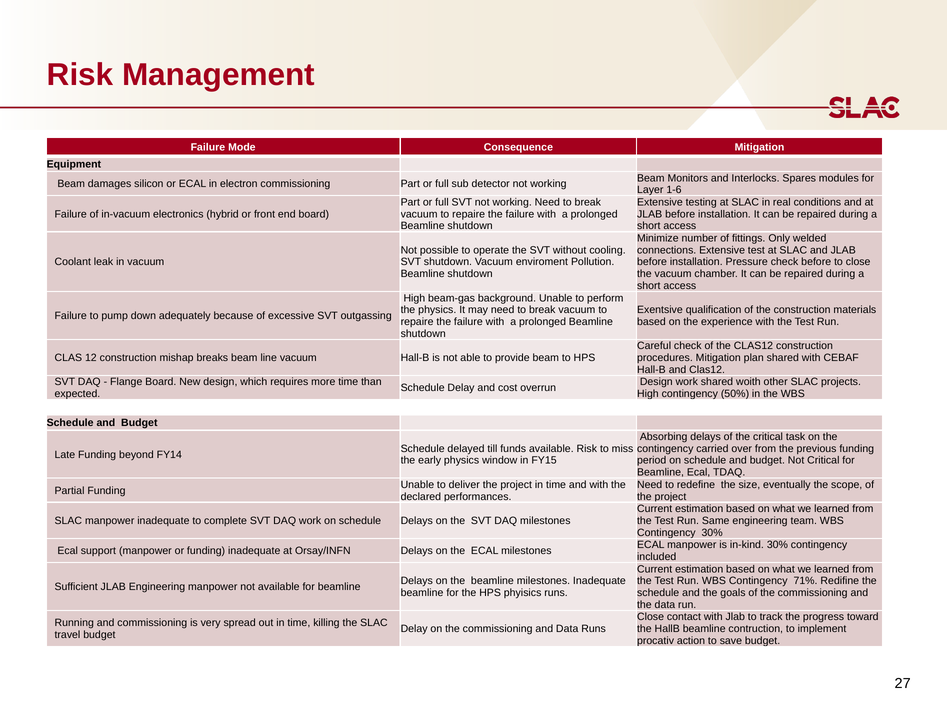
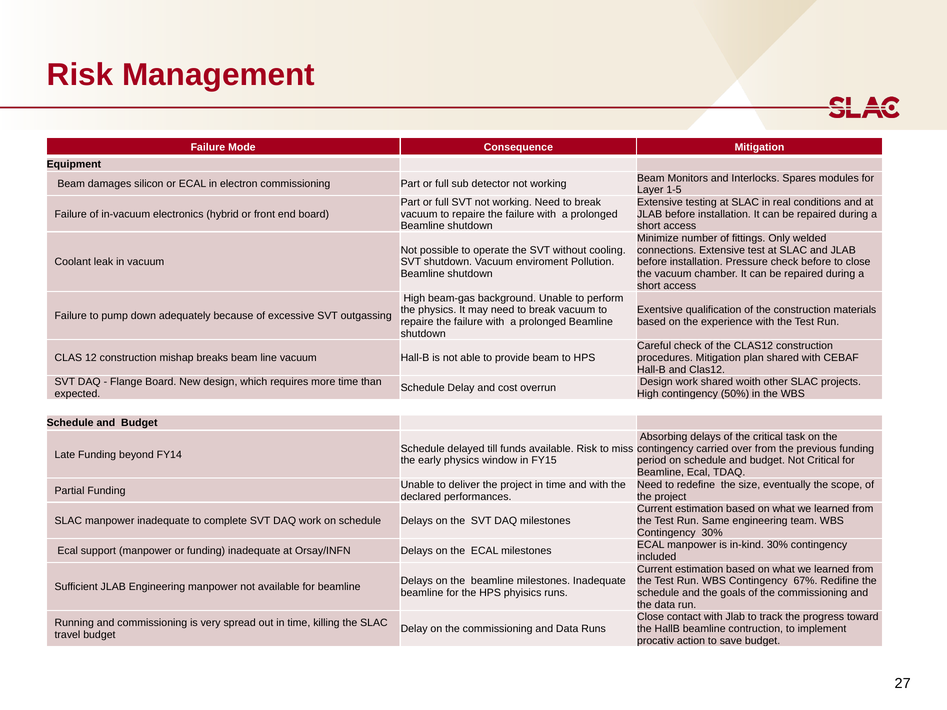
1-6: 1-6 -> 1-5
71%: 71% -> 67%
